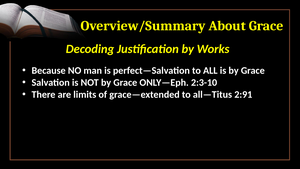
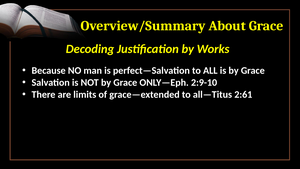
2:3-10: 2:3-10 -> 2:9-10
2:91: 2:91 -> 2:61
